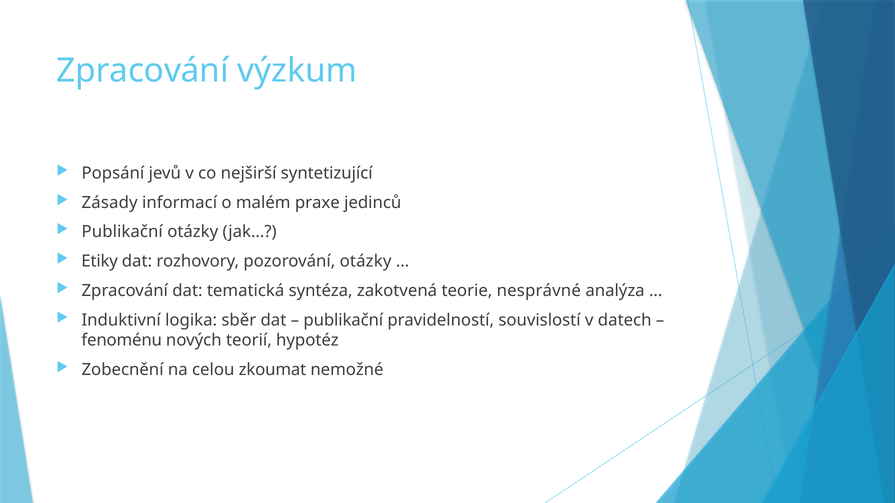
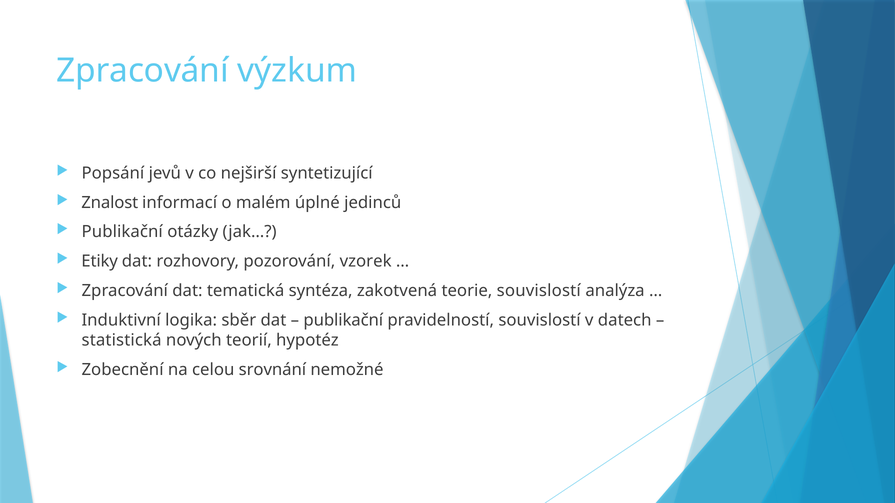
Zásady: Zásady -> Znalost
praxe: praxe -> úplné
pozorování otázky: otázky -> vzorek
teorie nesprávné: nesprávné -> souvislostí
fenoménu: fenoménu -> statistická
zkoumat: zkoumat -> srovnání
